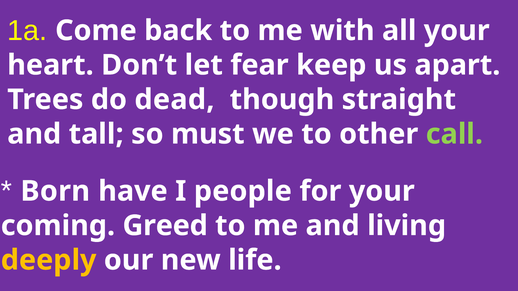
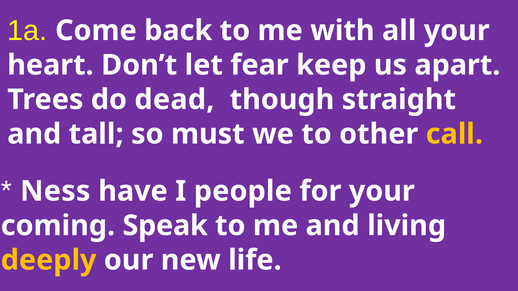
call colour: light green -> yellow
Born: Born -> Ness
Greed: Greed -> Speak
